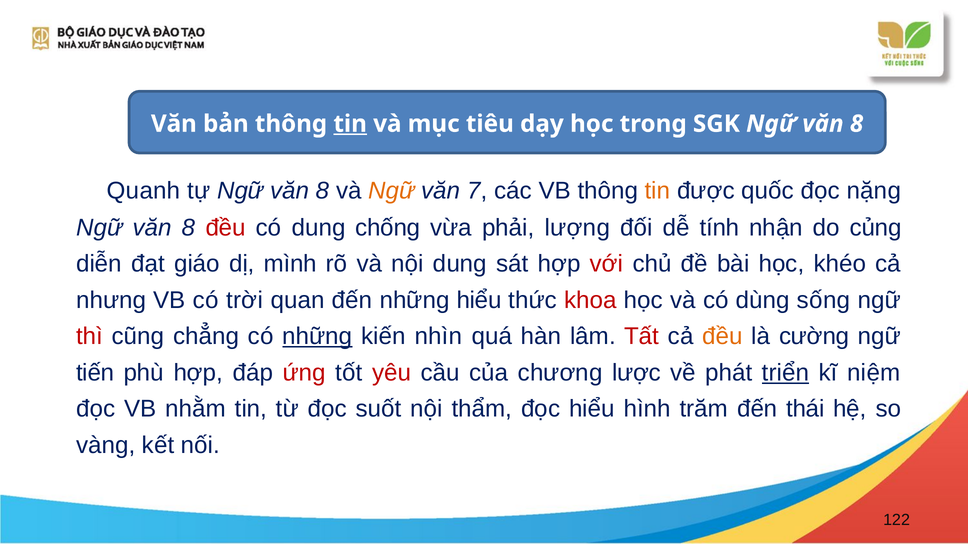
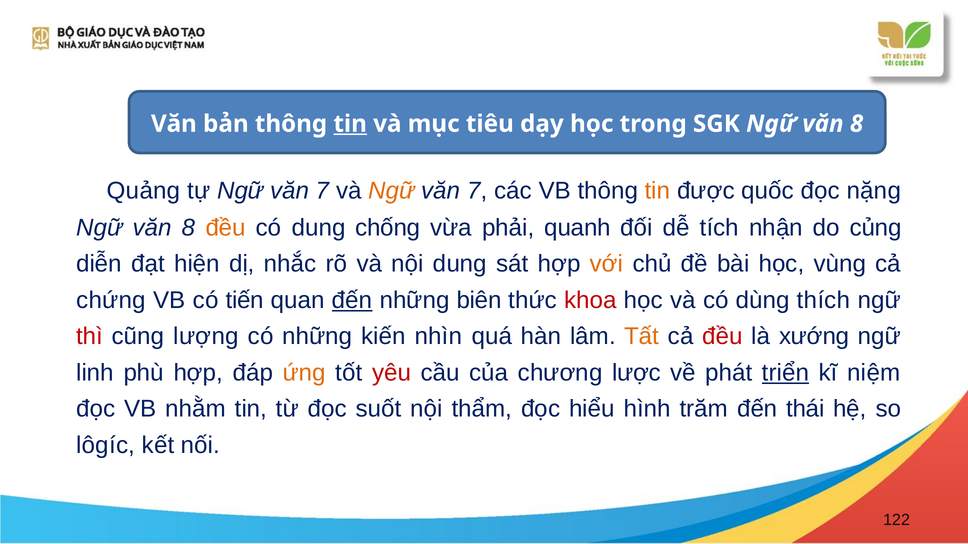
Quanh: Quanh -> Quảng
tự Ngữ văn 8: 8 -> 7
đều at (226, 228) colour: red -> orange
lượng: lượng -> quanh
tính: tính -> tích
giáo: giáo -> hiện
mình: mình -> nhắc
với colour: red -> orange
khéo: khéo -> vùng
nhưng: nhưng -> chứng
trời: trời -> tiến
đến at (352, 300) underline: none -> present
những hiểu: hiểu -> biên
sống: sống -> thích
chẳng: chẳng -> lượng
những at (317, 337) underline: present -> none
Tất colour: red -> orange
đều at (723, 337) colour: orange -> red
cường: cường -> xướng
tiến: tiến -> linh
ứng colour: red -> orange
vàng: vàng -> lôgíc
